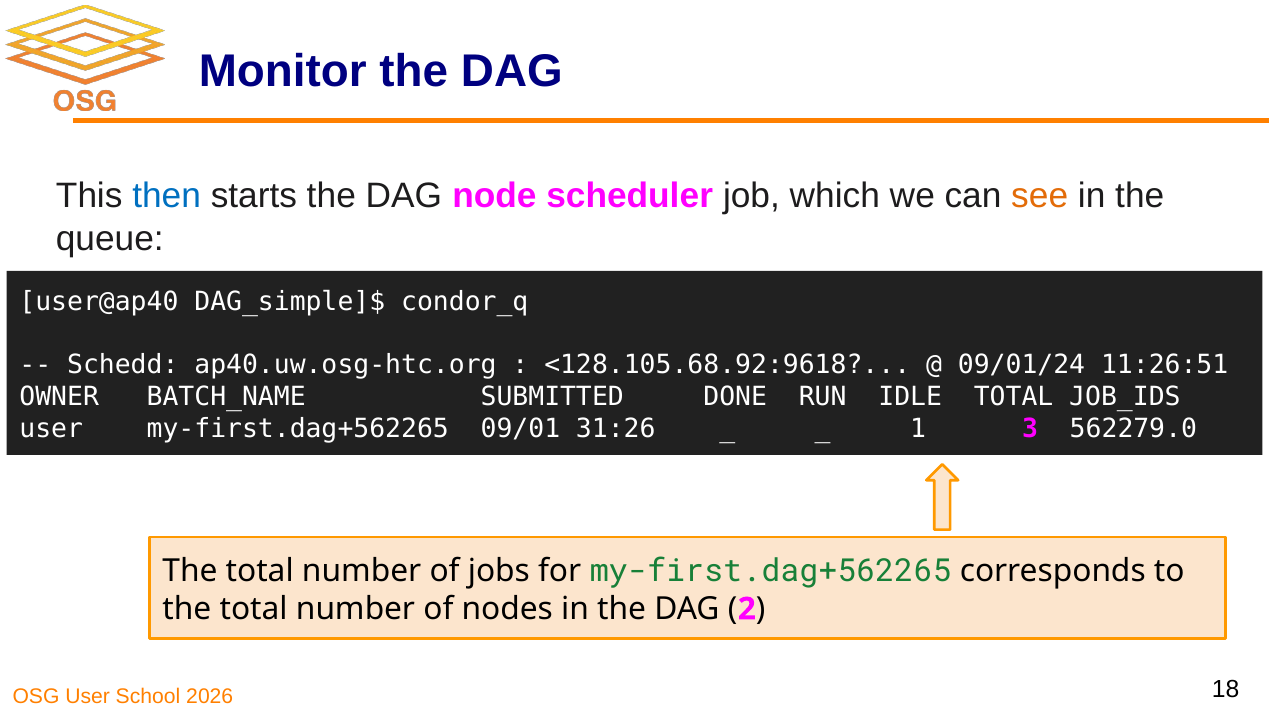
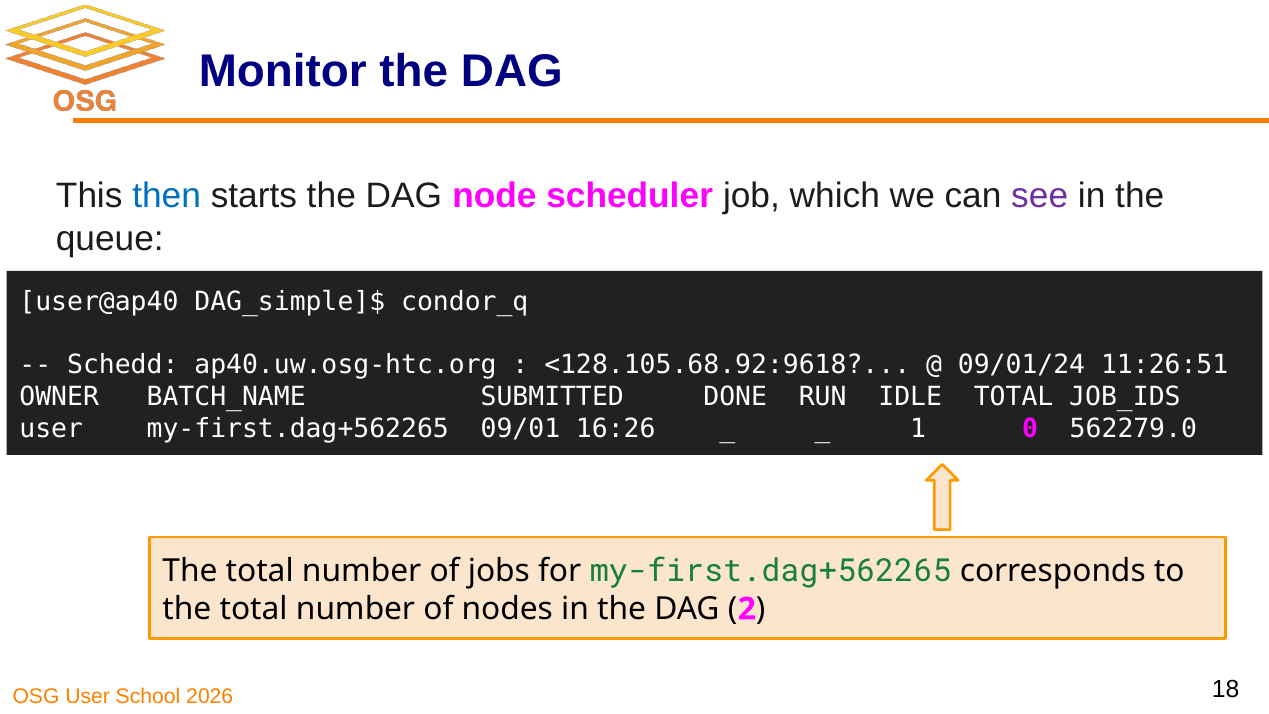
see colour: orange -> purple
31:26: 31:26 -> 16:26
3: 3 -> 0
